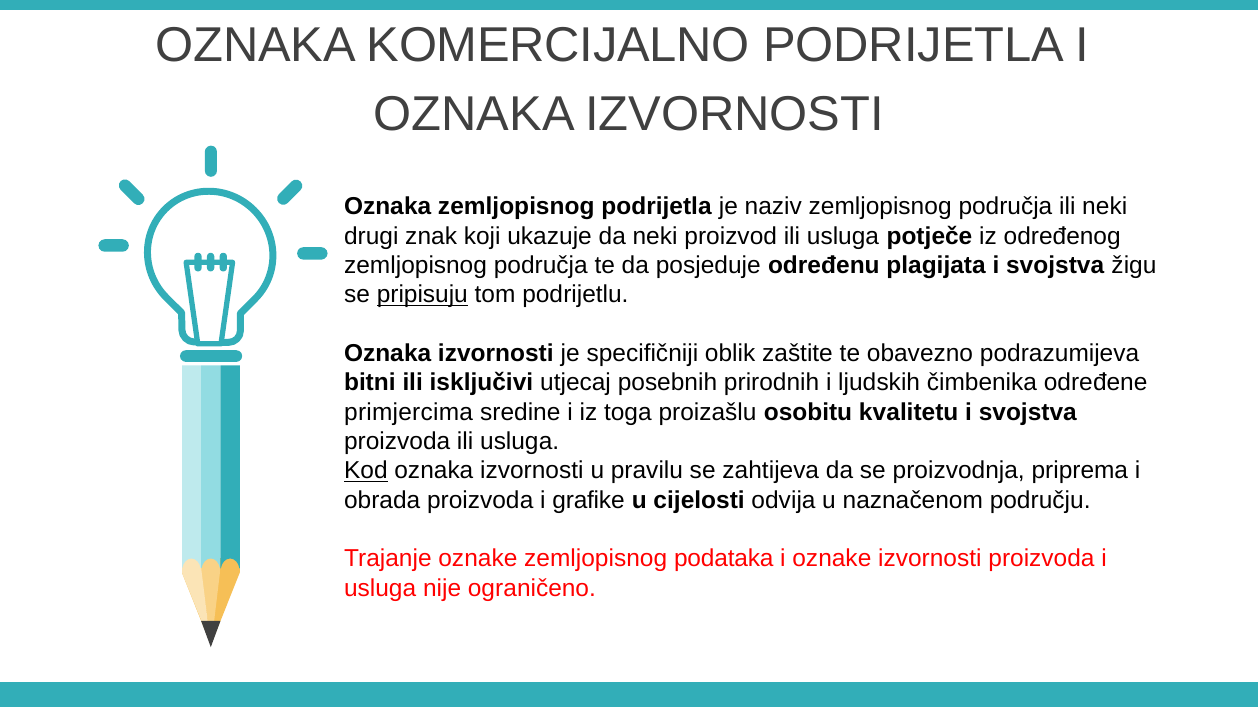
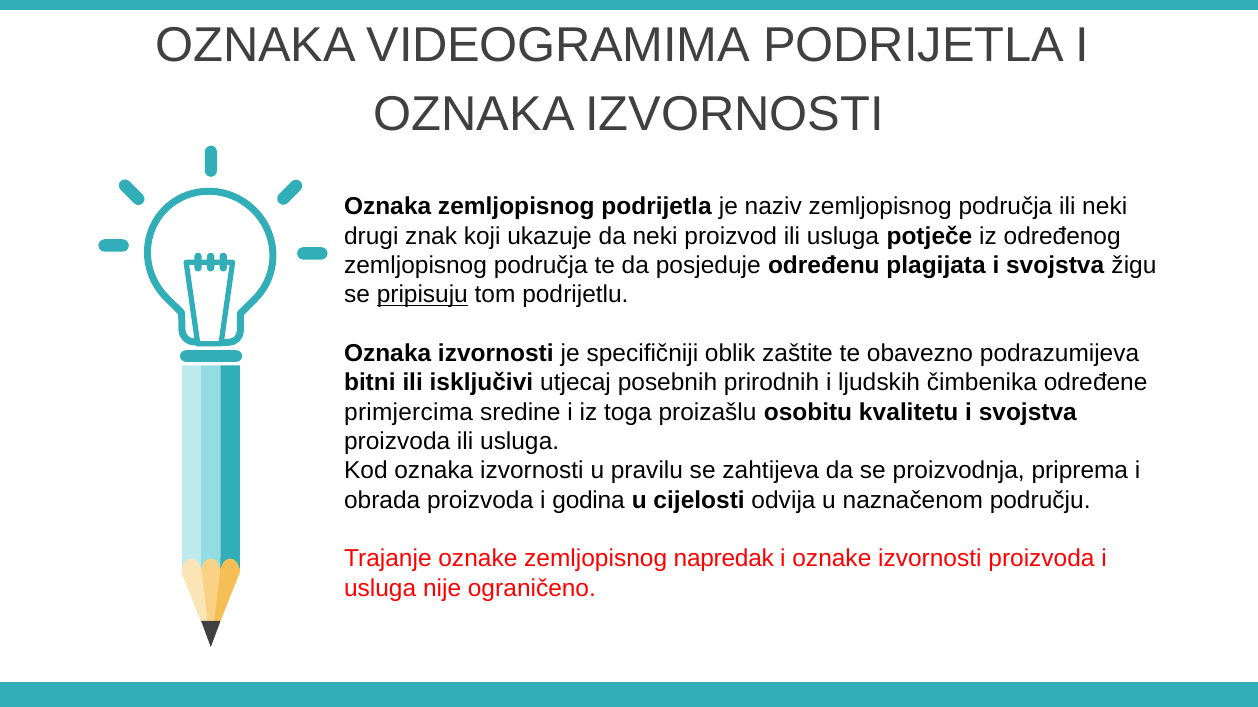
KOMERCIJALNO: KOMERCIJALNO -> VIDEOGRAMIMA
Kod underline: present -> none
grafike: grafike -> godina
podataka: podataka -> napredak
